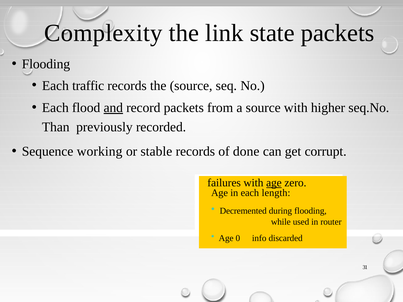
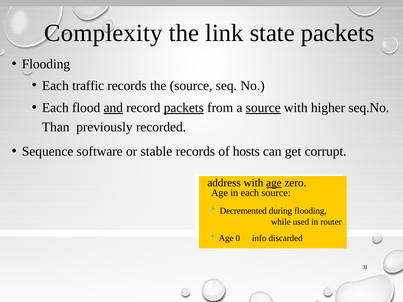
packets at (184, 108) underline: none -> present
source at (263, 108) underline: none -> present
working: working -> software
done: done -> hosts
failures: failures -> address
each length: length -> source
